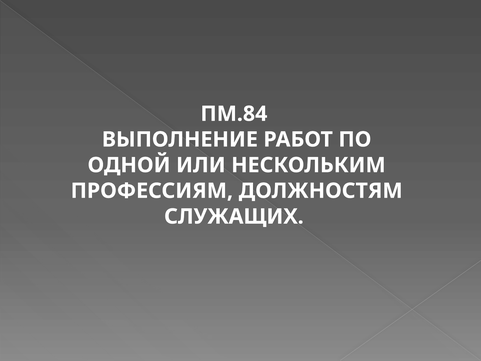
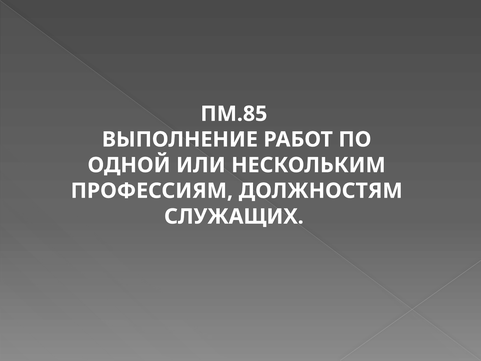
ПМ.84: ПМ.84 -> ПМ.85
